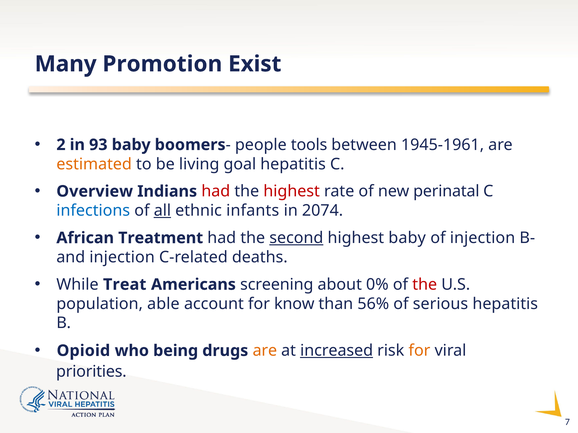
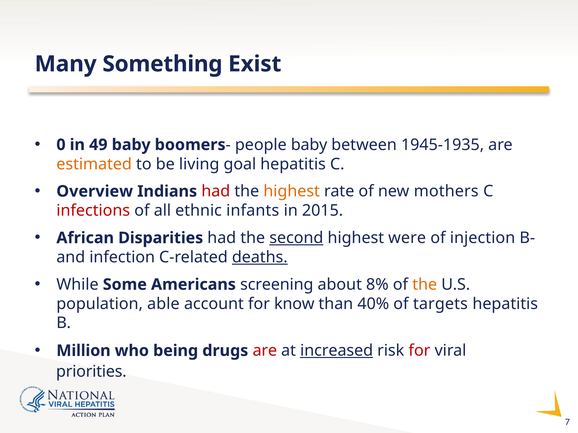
Promotion: Promotion -> Something
2: 2 -> 0
93: 93 -> 49
people tools: tools -> baby
1945-1961: 1945-1961 -> 1945-1935
highest at (292, 192) colour: red -> orange
perinatal: perinatal -> mothers
infections colour: blue -> red
all underline: present -> none
2074: 2074 -> 2015
Treatment: Treatment -> Disparities
highest baby: baby -> were
and injection: injection -> infection
deaths underline: none -> present
Treat: Treat -> Some
0%: 0% -> 8%
the at (425, 285) colour: red -> orange
56%: 56% -> 40%
serious: serious -> targets
Opioid: Opioid -> Million
are at (265, 351) colour: orange -> red
for at (419, 351) colour: orange -> red
